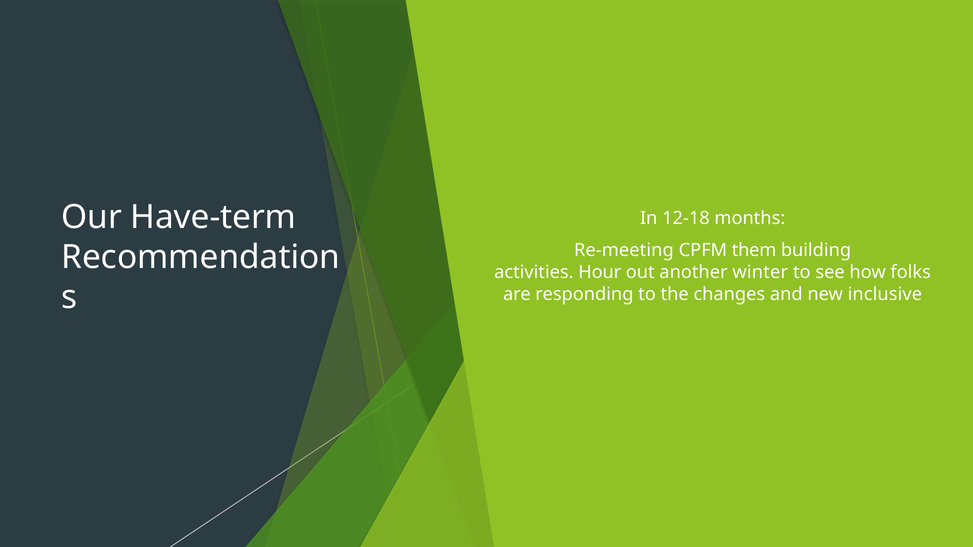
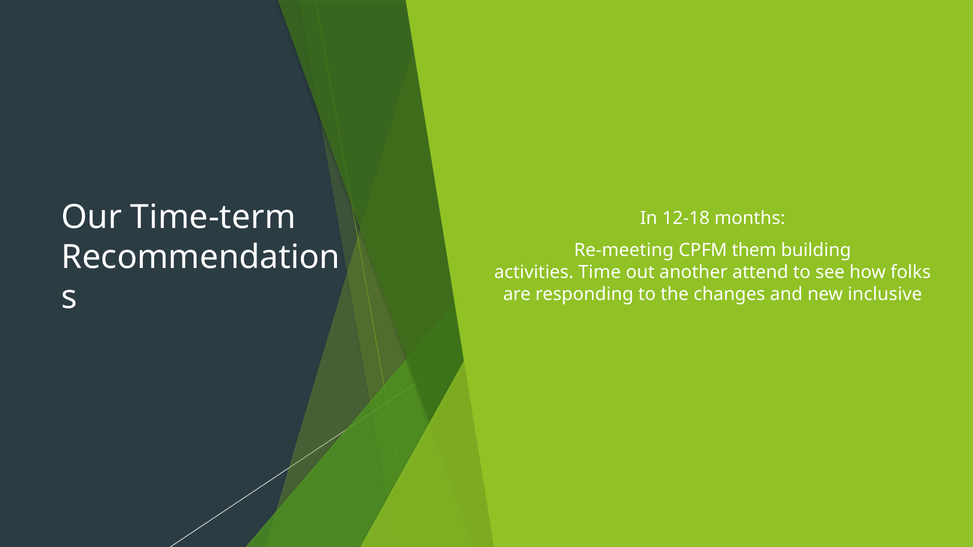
Have-term: Have-term -> Time-term
Hour: Hour -> Time
winter: winter -> attend
